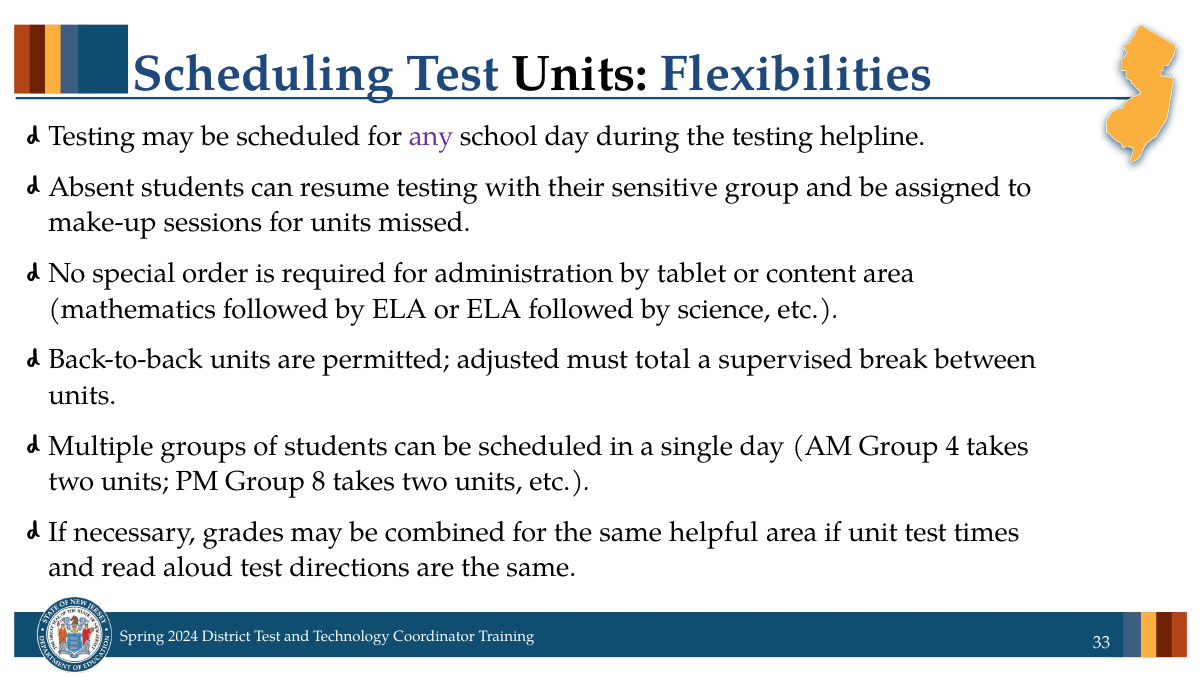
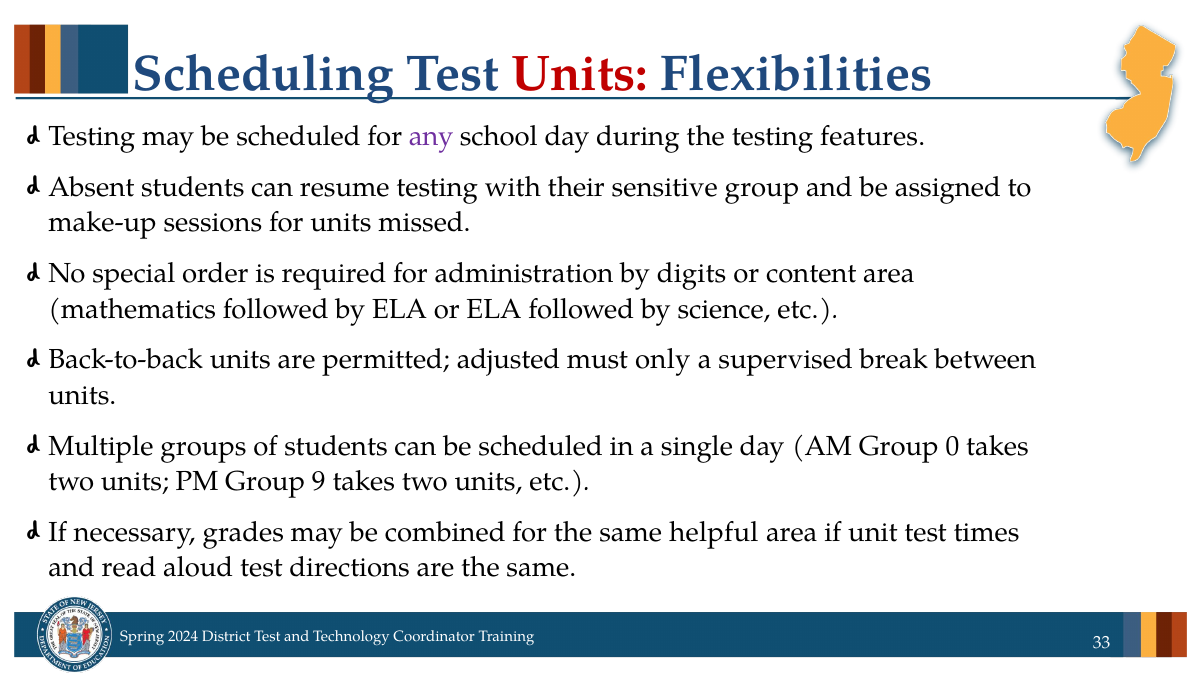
Units at (580, 74) colour: black -> red
helpline: helpline -> features
tablet: tablet -> digits
total: total -> only
4: 4 -> 0
8: 8 -> 9
